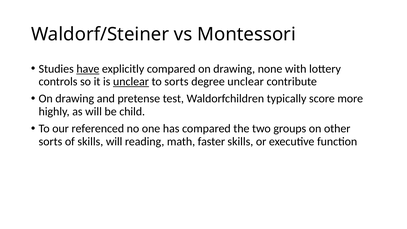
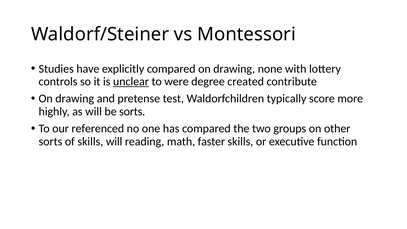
have underline: present -> none
to sorts: sorts -> were
degree unclear: unclear -> created
be child: child -> sorts
